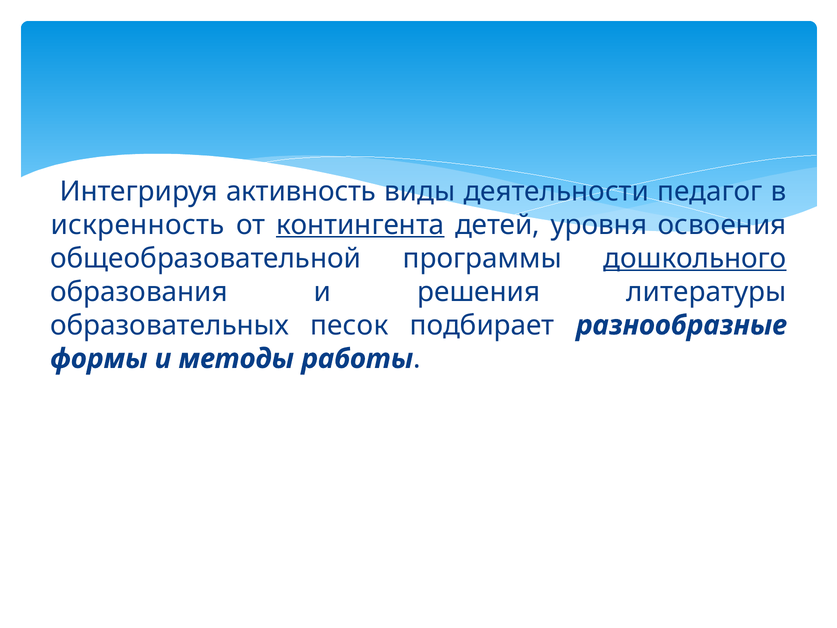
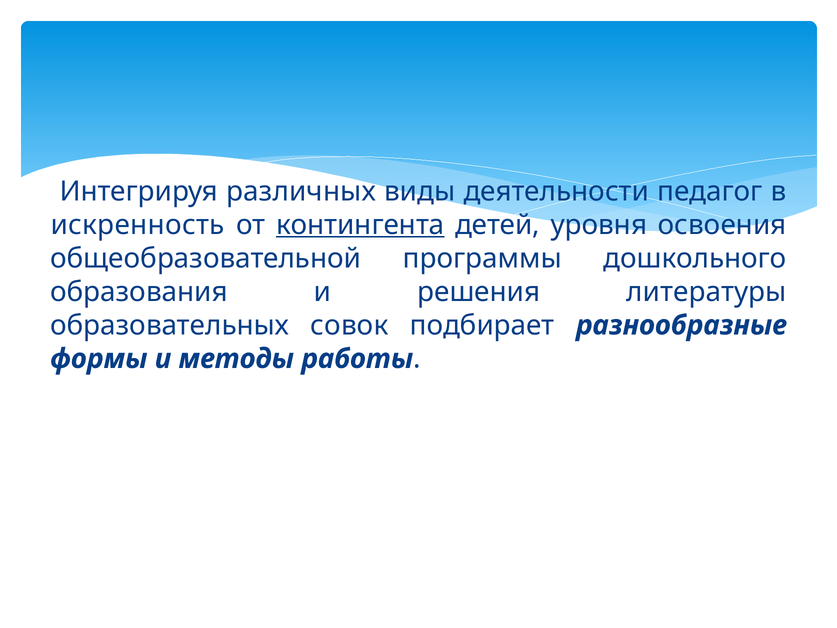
активность: активность -> различных
дошкольного underline: present -> none
песок: песок -> совок
